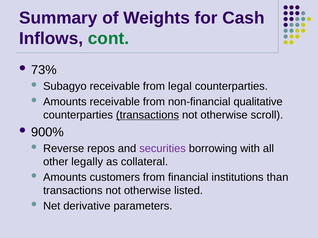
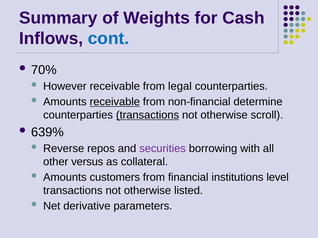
cont colour: green -> blue
73%: 73% -> 70%
Subagyo: Subagyo -> However
receivable at (115, 102) underline: none -> present
qualitative: qualitative -> determine
900%: 900% -> 639%
legally: legally -> versus
than: than -> level
